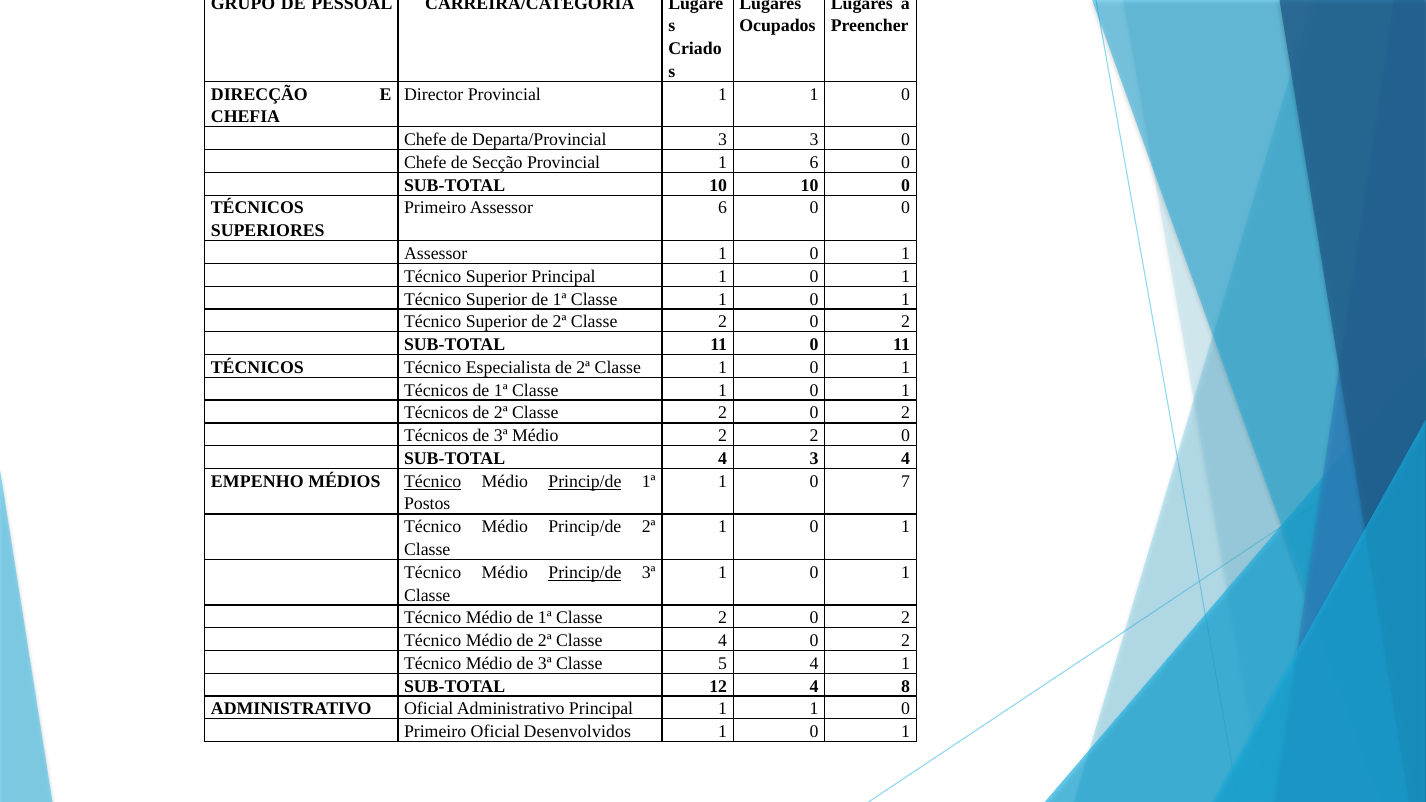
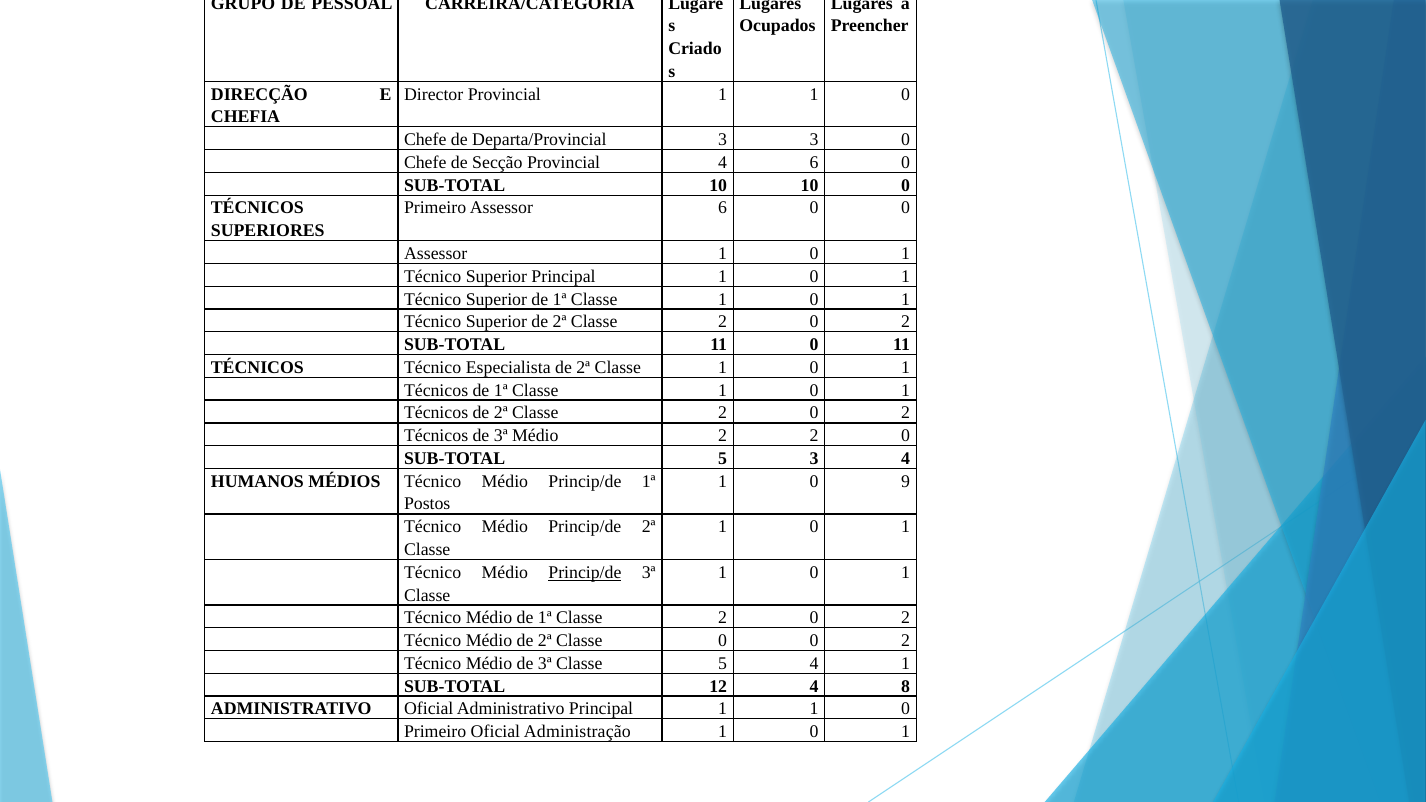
Secção Provincial 1: 1 -> 4
SUB-TOTAL 4: 4 -> 5
EMPENHO: EMPENHO -> HUMANOS
Técnico at (433, 481) underline: present -> none
Princip/de at (585, 481) underline: present -> none
7: 7 -> 9
Classe 4: 4 -> 0
Desenvolvidos: Desenvolvidos -> Administração
